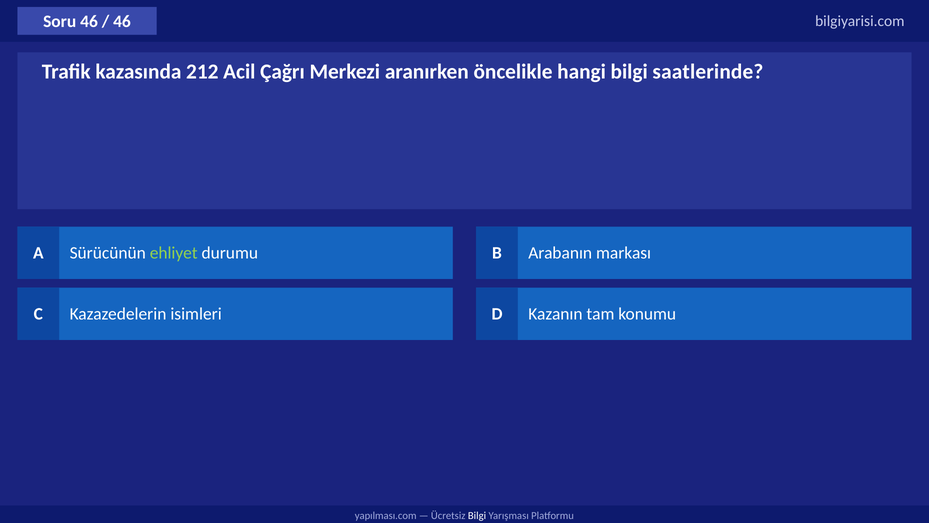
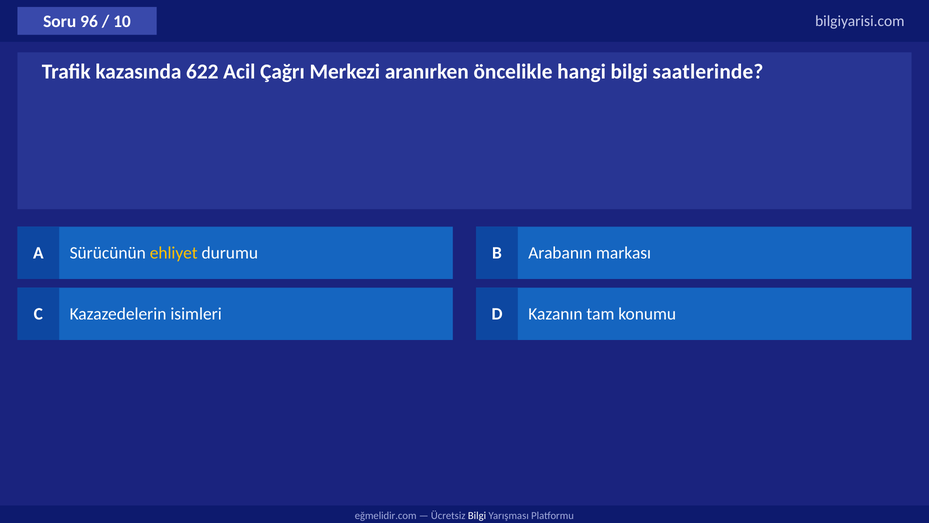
Soru 46: 46 -> 96
46 at (122, 21): 46 -> 10
212: 212 -> 622
ehliyet colour: light green -> yellow
yapılması.com: yapılması.com -> eğmelidir.com
